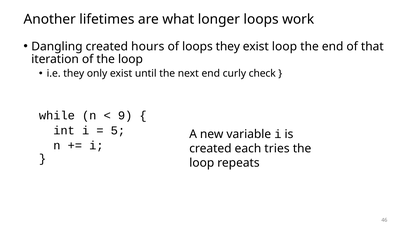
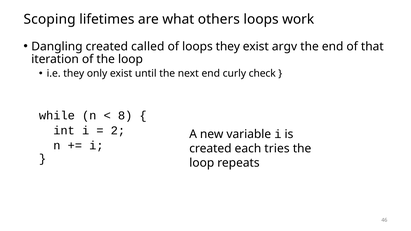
Another: Another -> Scoping
longer: longer -> others
hours: hours -> called
exist loop: loop -> argv
9: 9 -> 8
5: 5 -> 2
